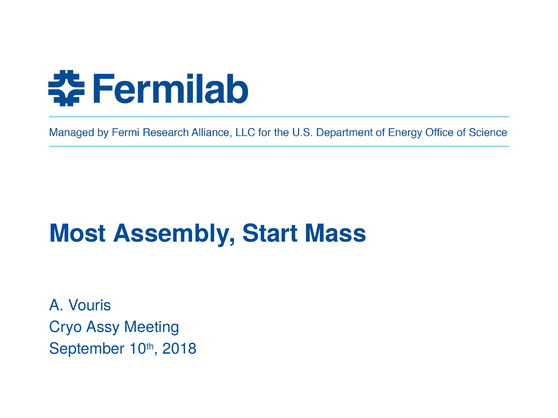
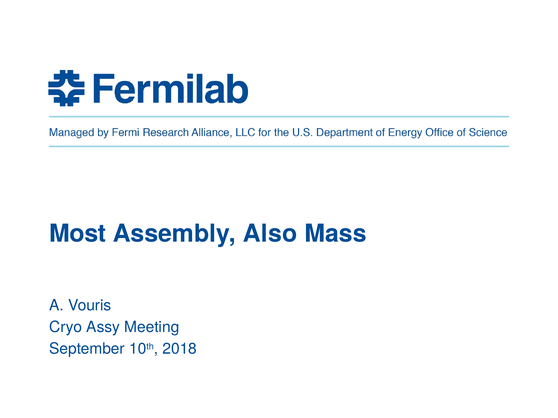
Start: Start -> Also
